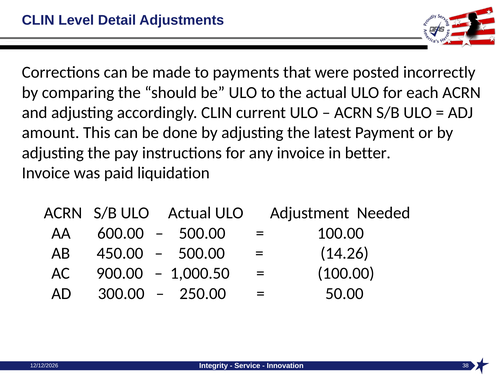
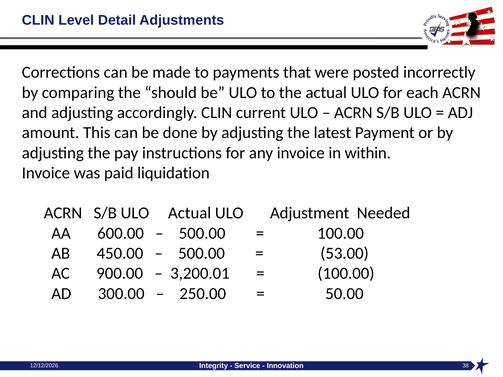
better: better -> within
14.26: 14.26 -> 53.00
1,000.50: 1,000.50 -> 3,200.01
